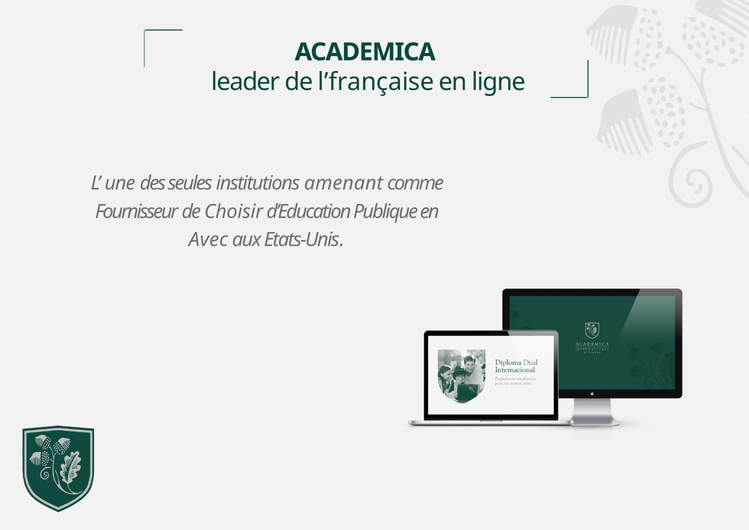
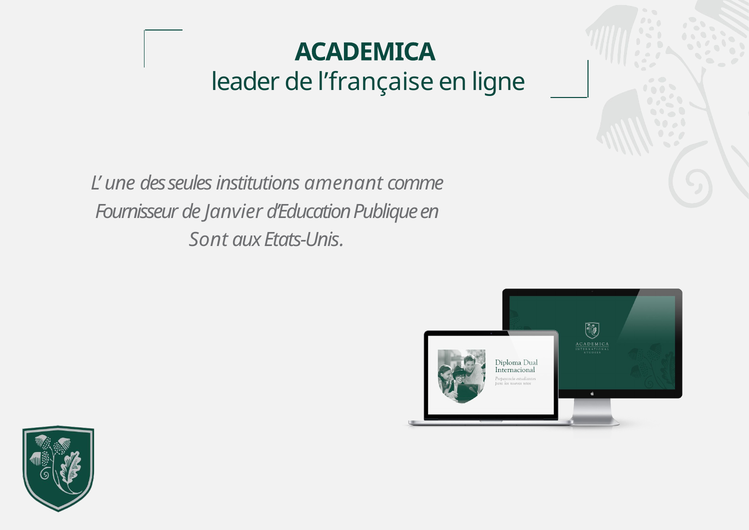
Choisir: Choisir -> Janvier
Avec: Avec -> Sont
